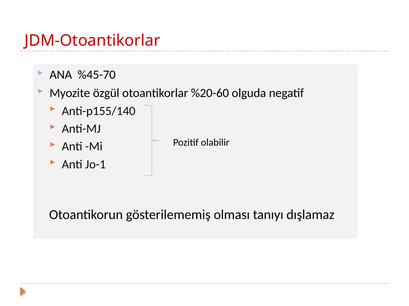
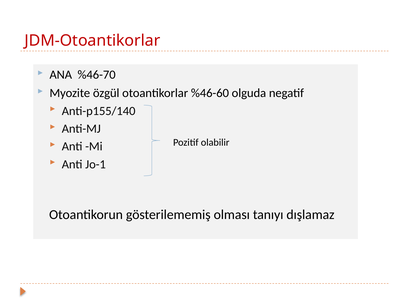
%45-70: %45-70 -> %46-70
%20-60: %20-60 -> %46-60
